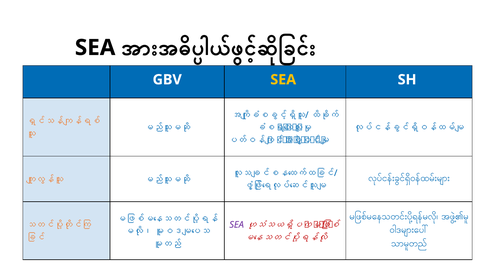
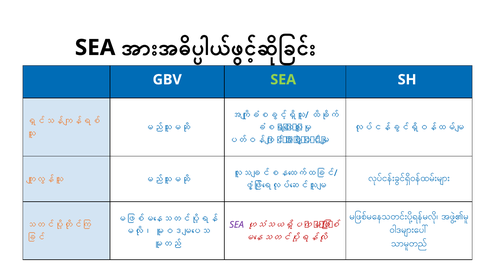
SEA at (283, 80) colour: yellow -> light green
